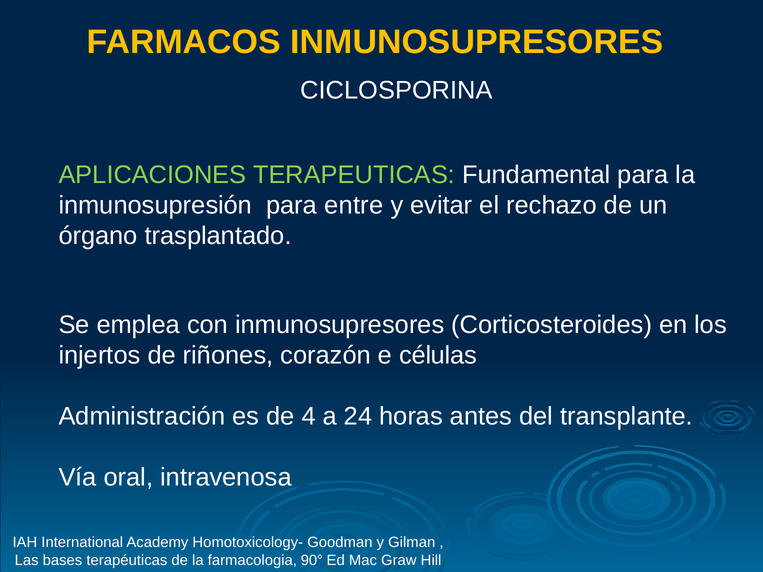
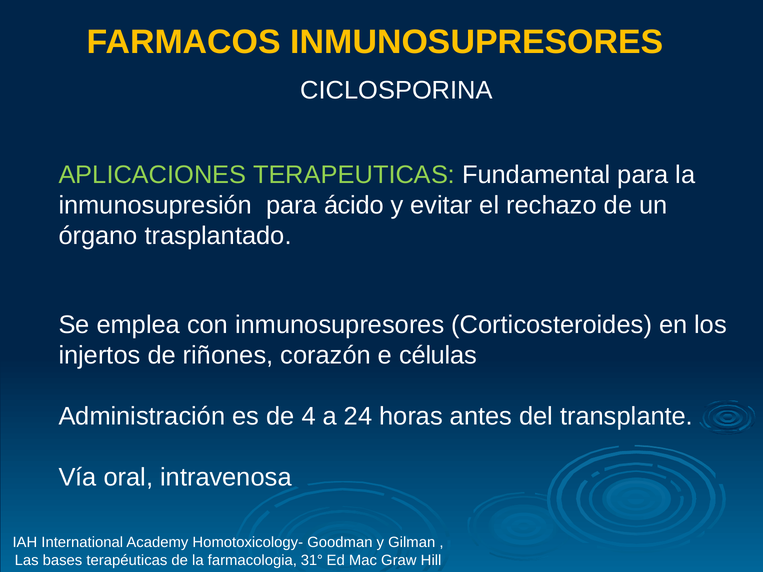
entre: entre -> ácido
90°: 90° -> 31°
